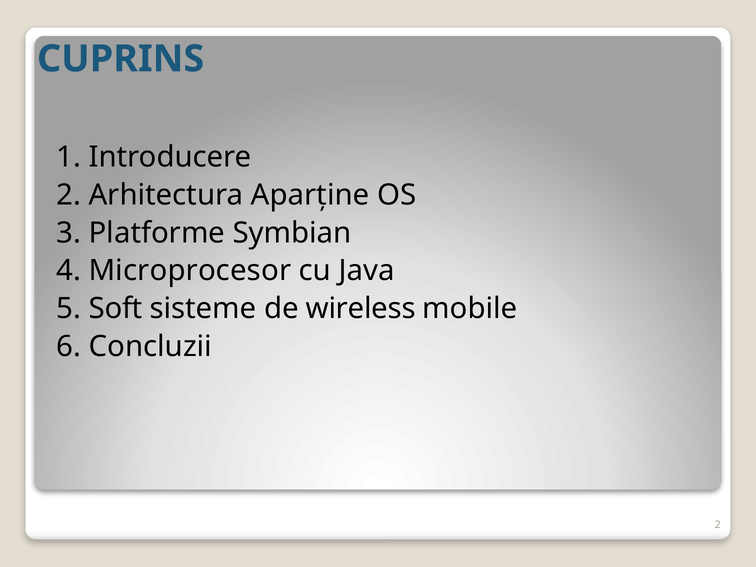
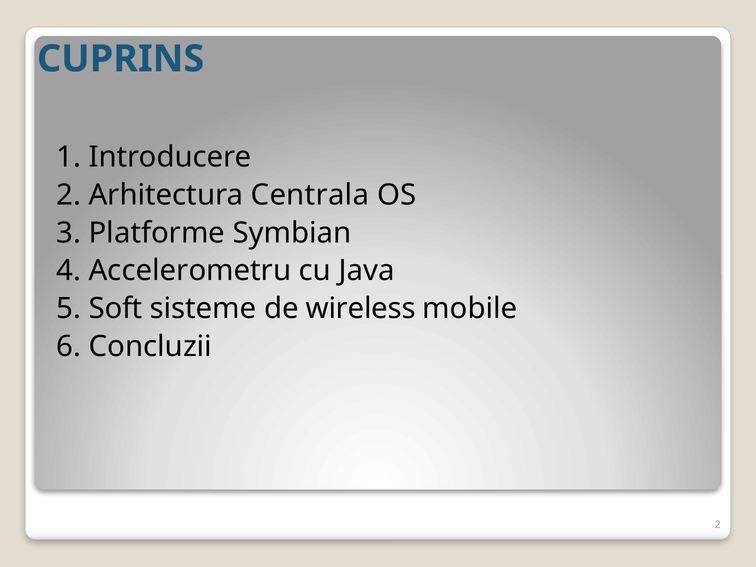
Aparține: Aparține -> Centrala
Microprocesor: Microprocesor -> Accelerometru
